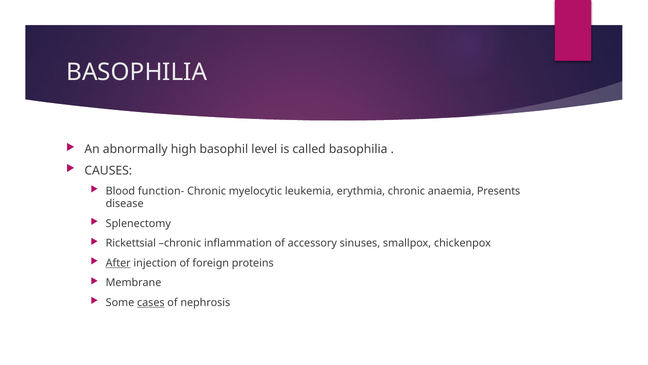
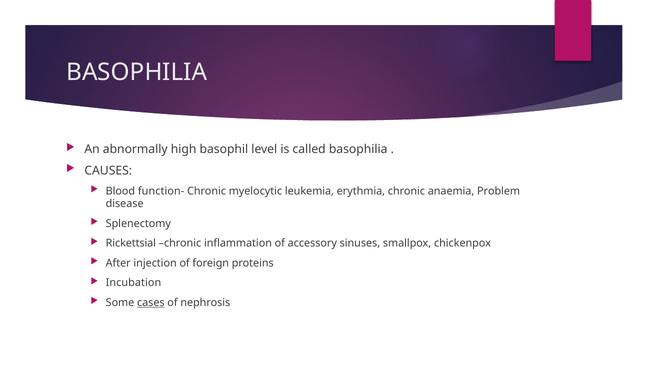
Presents: Presents -> Problem
After underline: present -> none
Membrane: Membrane -> Incubation
